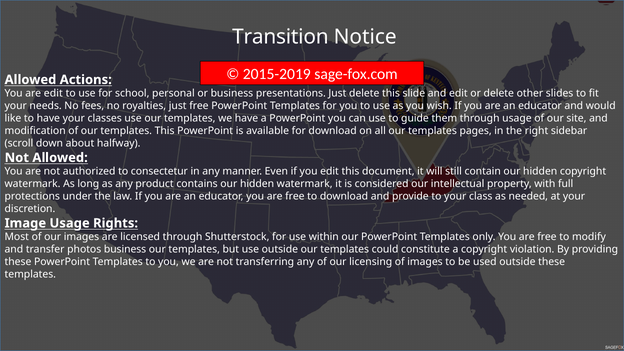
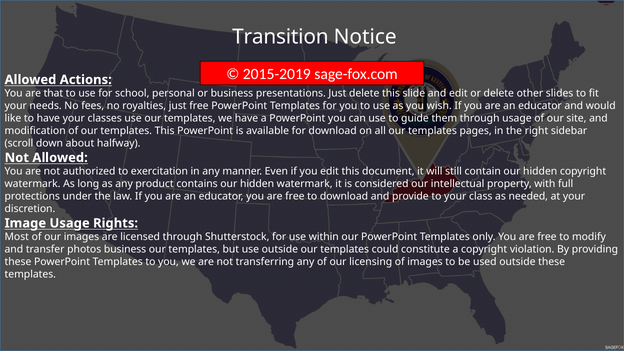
are edit: edit -> that
consectetur: consectetur -> exercitation
